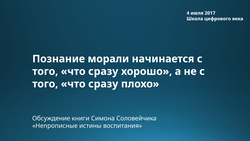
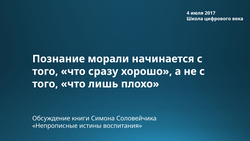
сразу at (103, 84): сразу -> лишь
